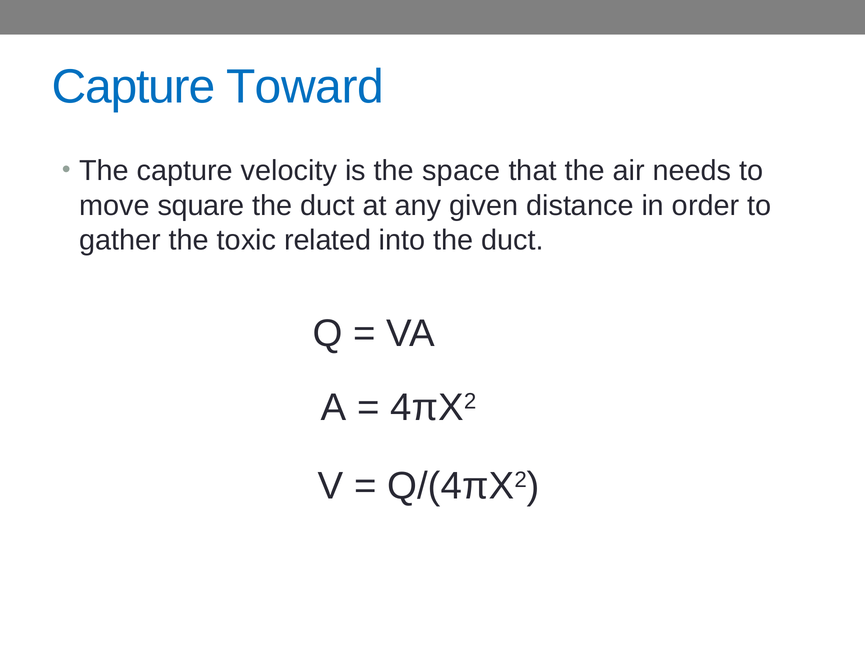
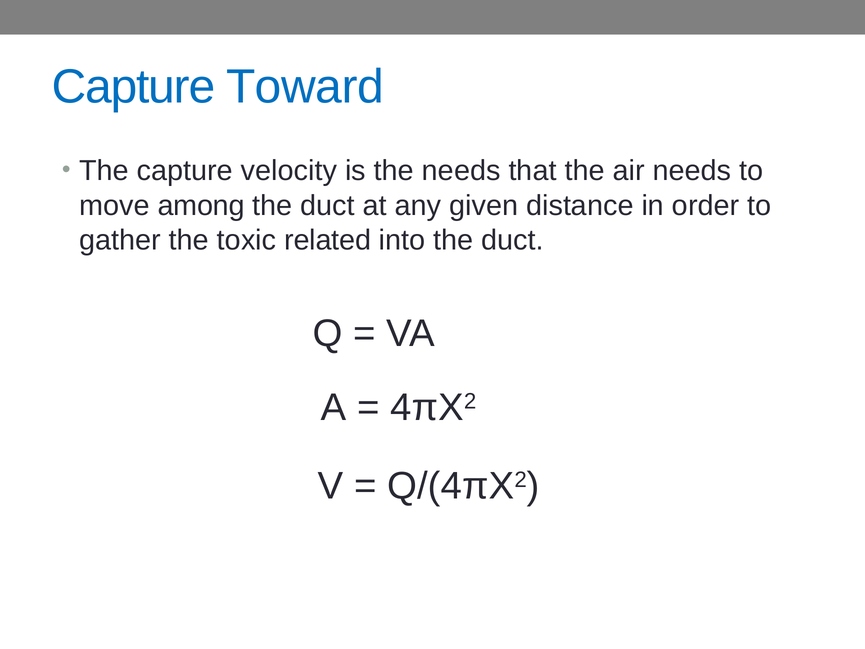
the space: space -> needs
square: square -> among
